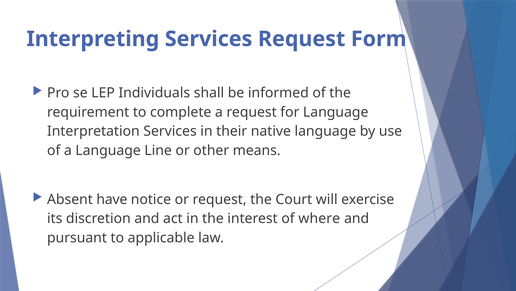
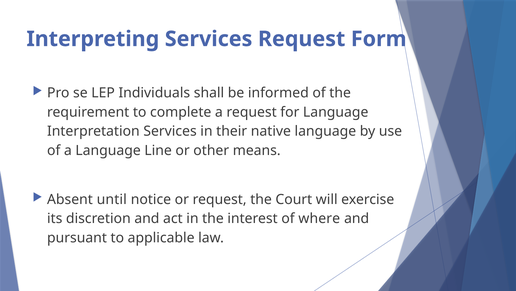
have: have -> until
